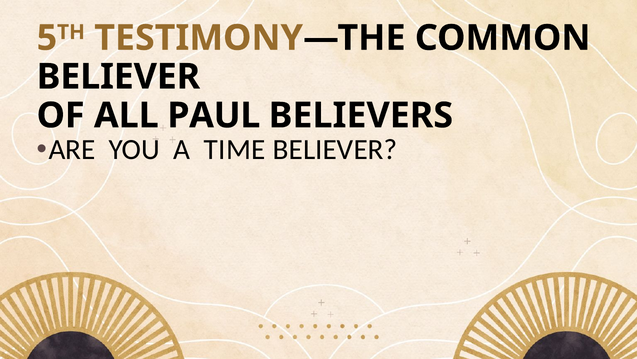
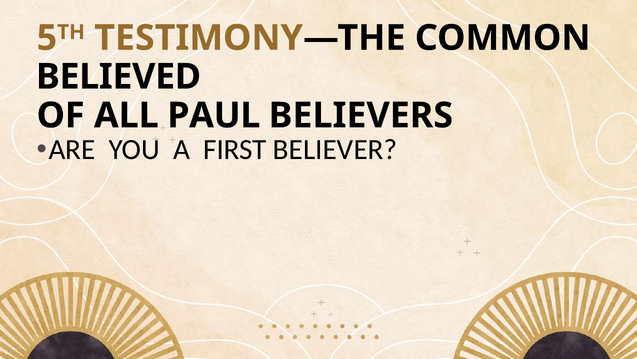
BELIEVER at (118, 77): BELIEVER -> BELIEVED
TIME: TIME -> FIRST
